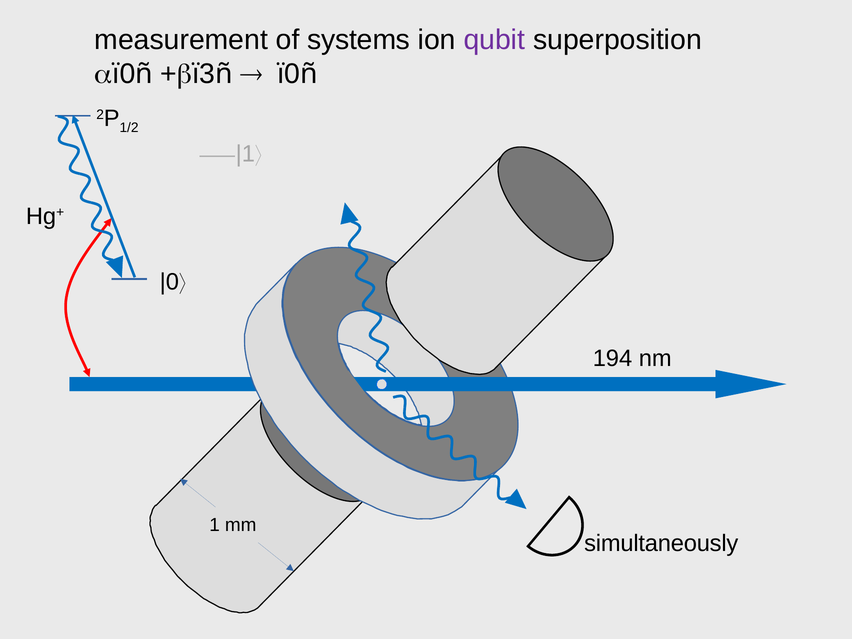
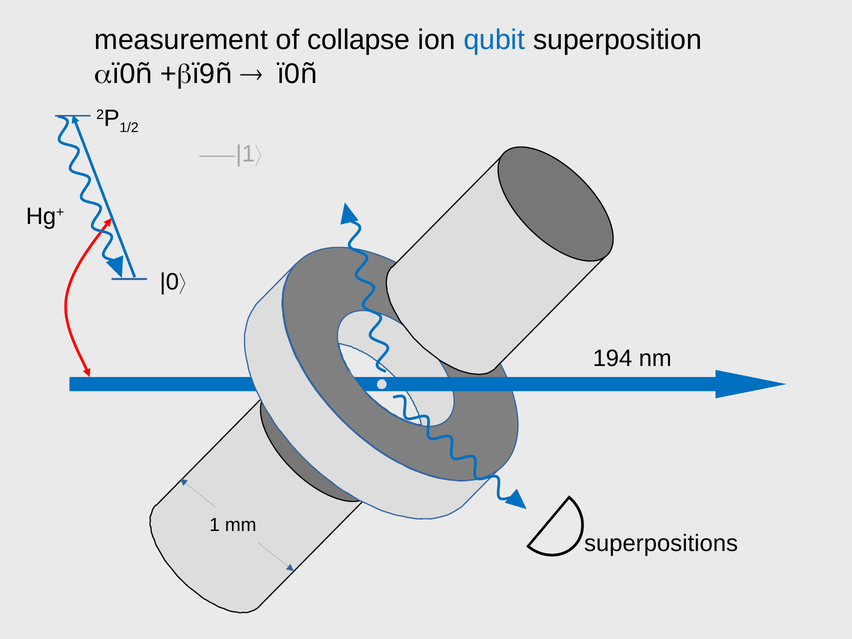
systems: systems -> collapse
qubit colour: purple -> blue
3: 3 -> 9
simultaneously: simultaneously -> superpositions
